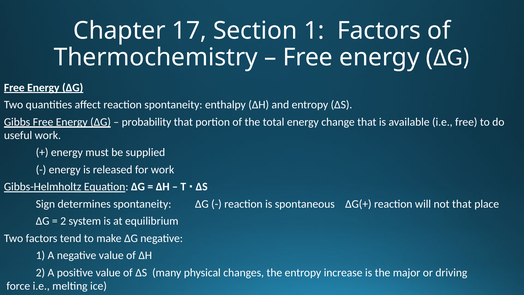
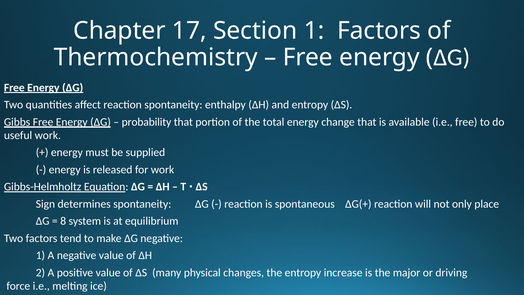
not that: that -> only
2 at (63, 221): 2 -> 8
